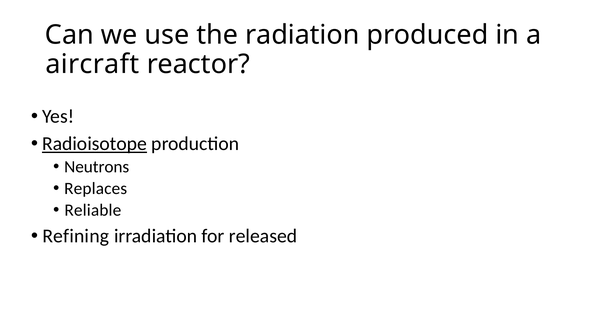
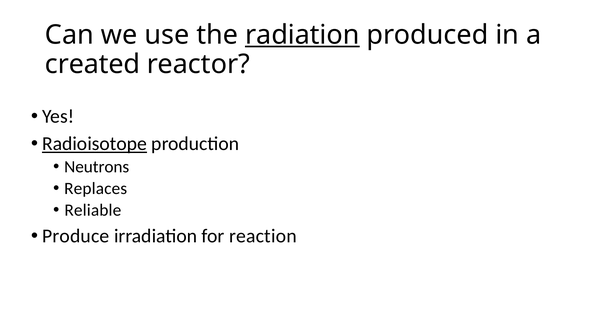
radiation underline: none -> present
aircraft: aircraft -> created
Refining: Refining -> Produce
released: released -> reaction
